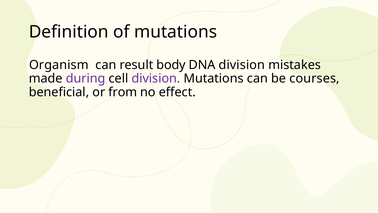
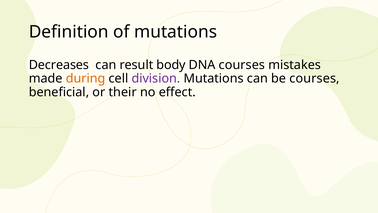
Organism: Organism -> Decreases
DNA division: division -> courses
during colour: purple -> orange
from: from -> their
